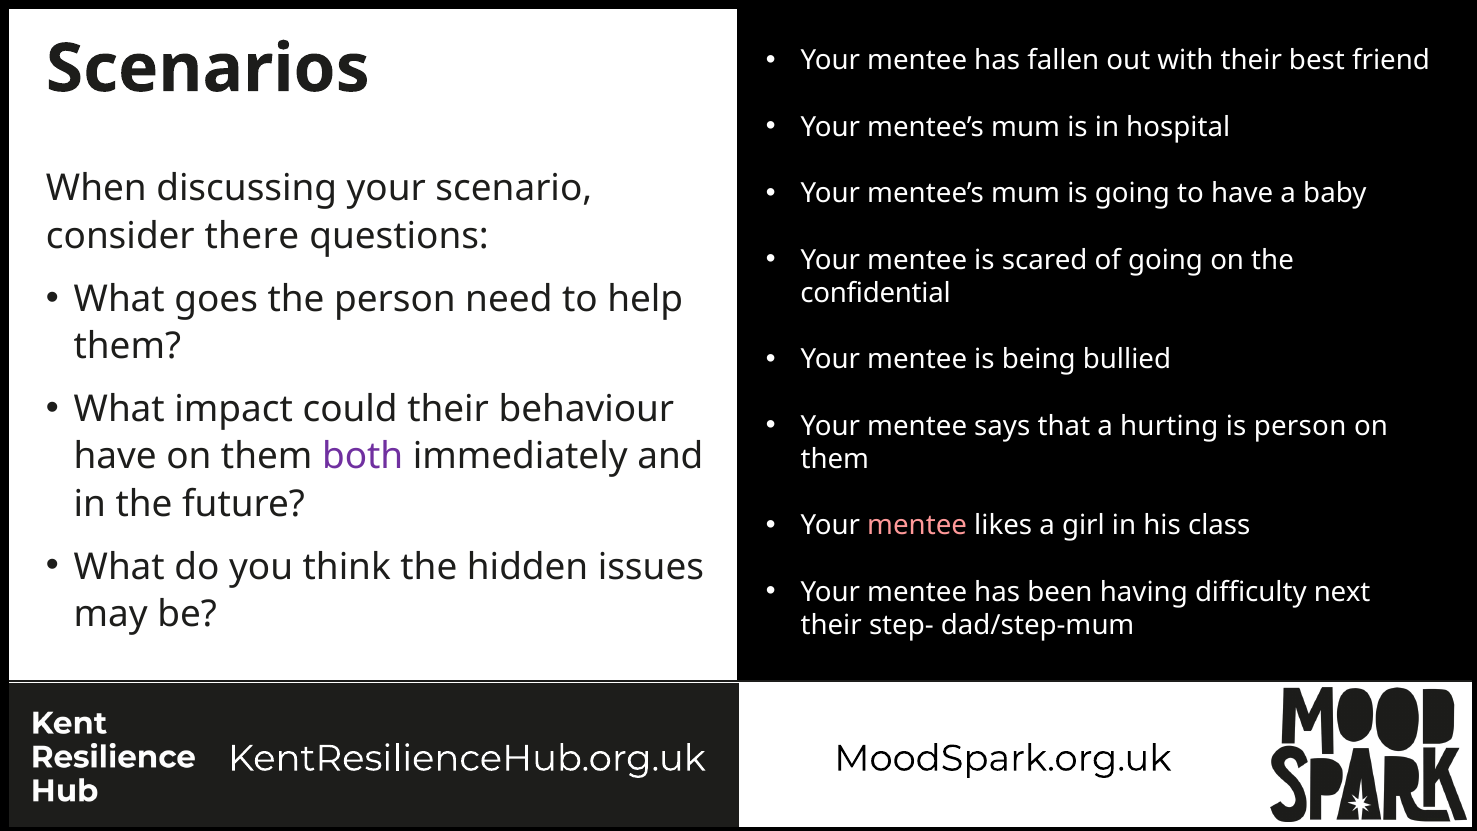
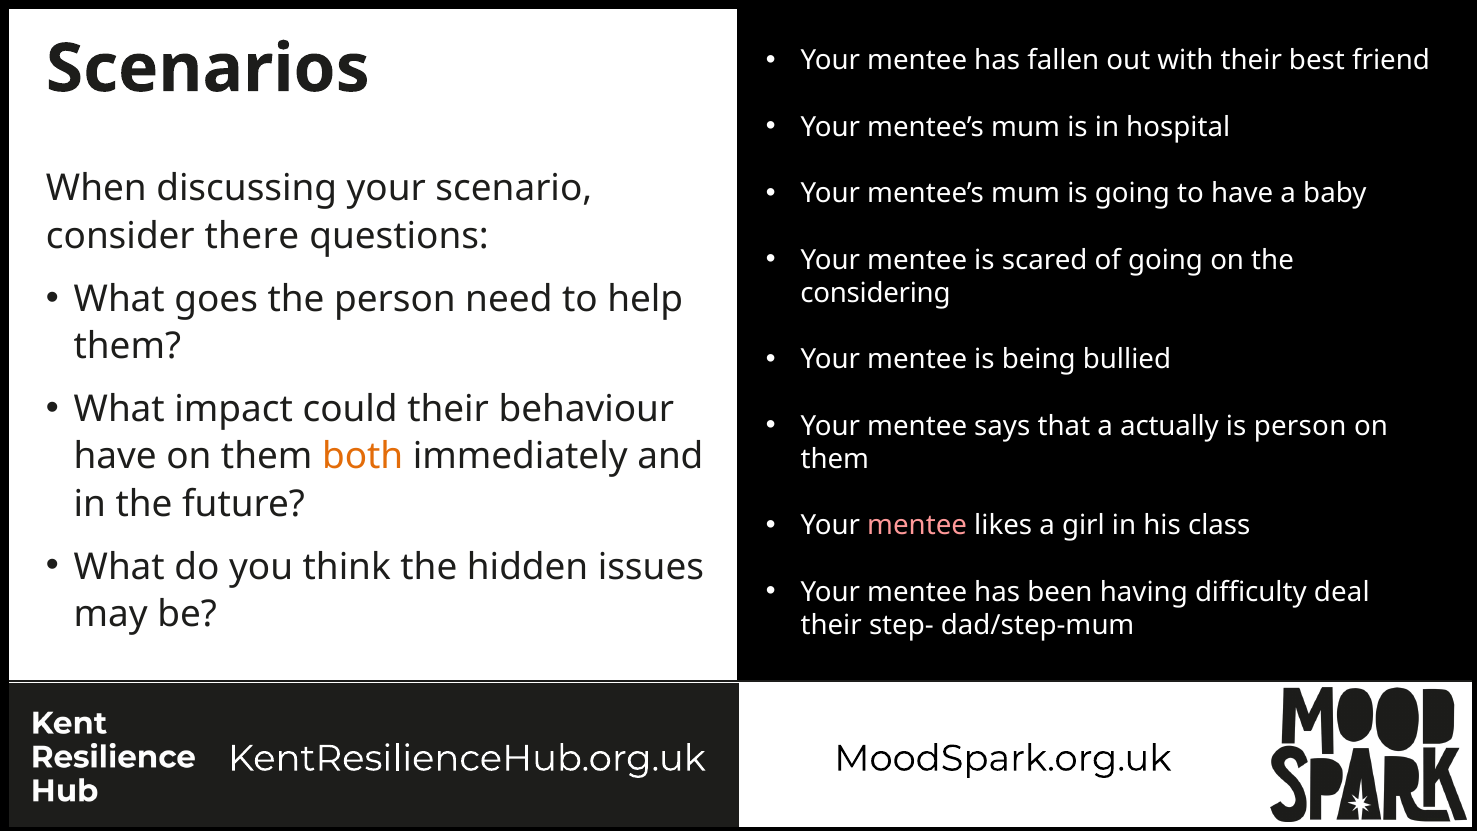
confidential: confidential -> considering
hurting: hurting -> actually
both colour: purple -> orange
next: next -> deal
